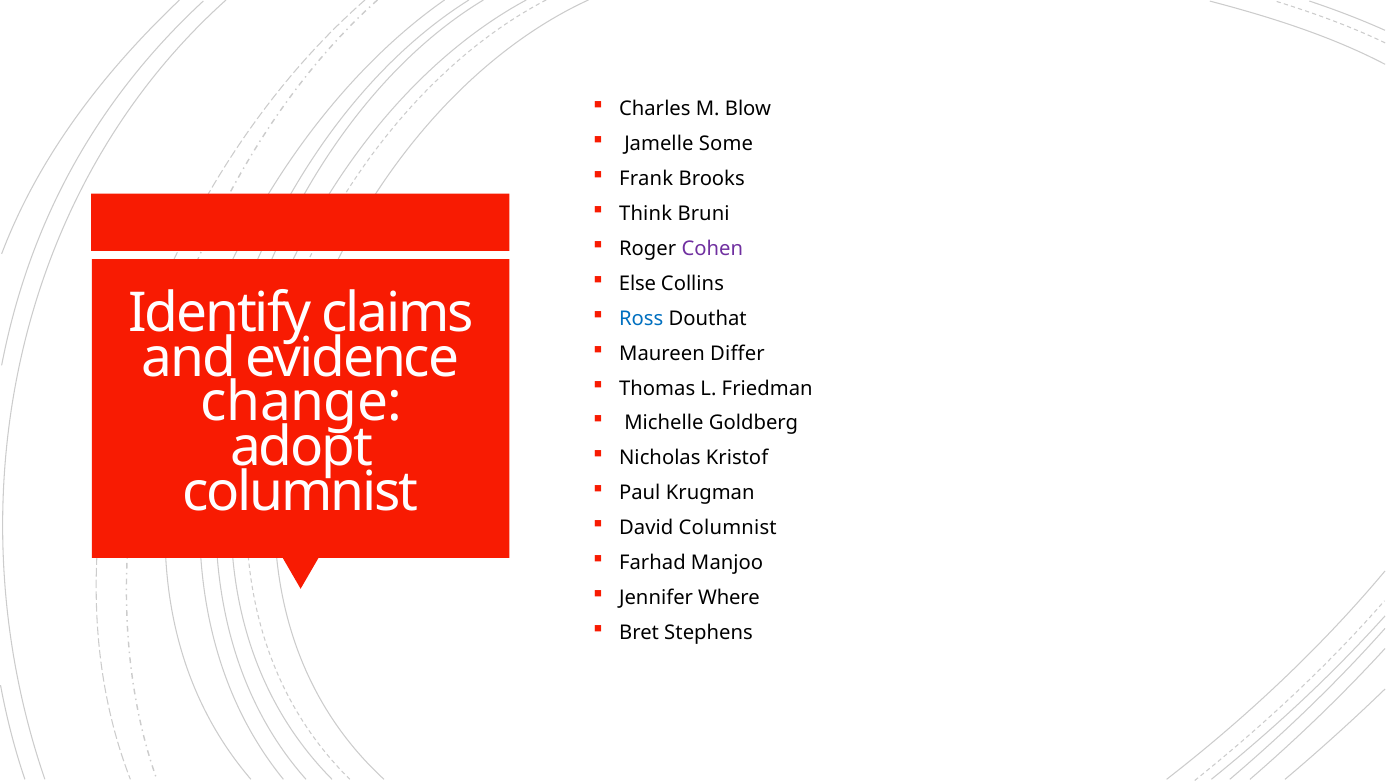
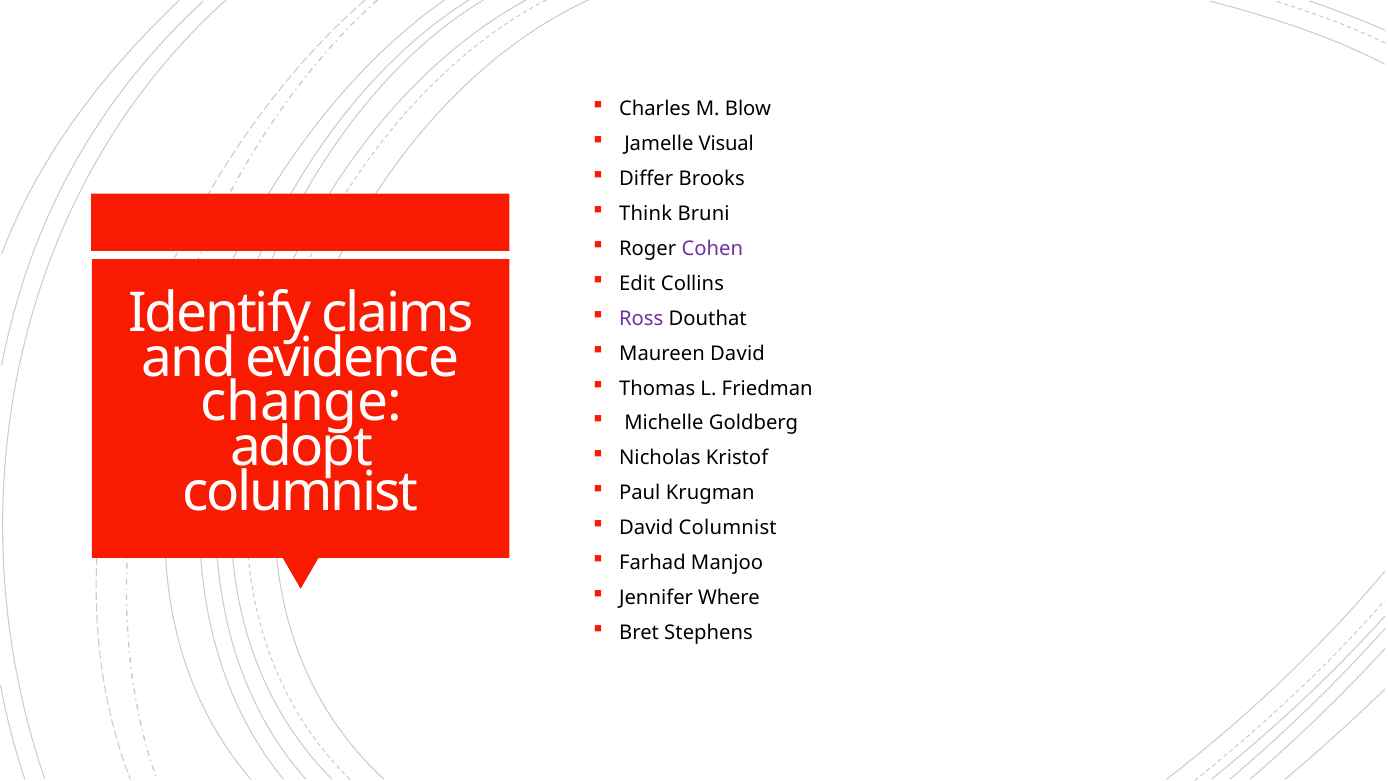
Some: Some -> Visual
Frank: Frank -> Differ
Else: Else -> Edit
Ross colour: blue -> purple
Maureen Differ: Differ -> David
